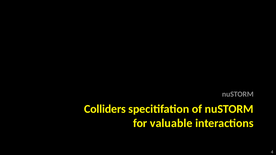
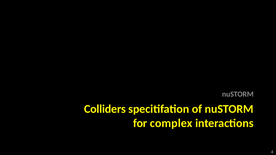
valuable: valuable -> complex
